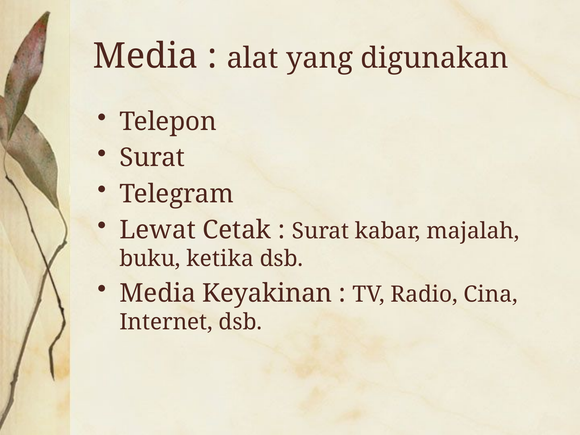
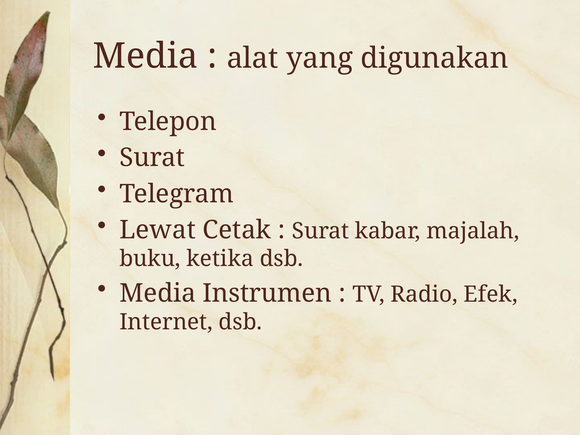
Keyakinan: Keyakinan -> Instrumen
Cina: Cina -> Efek
